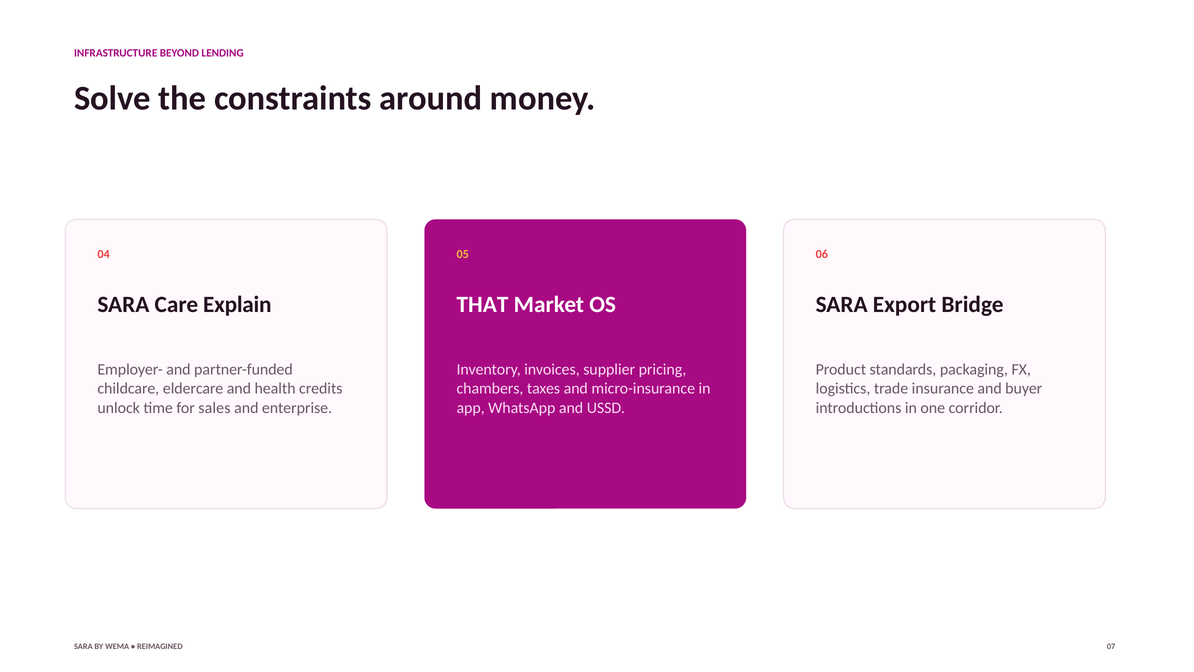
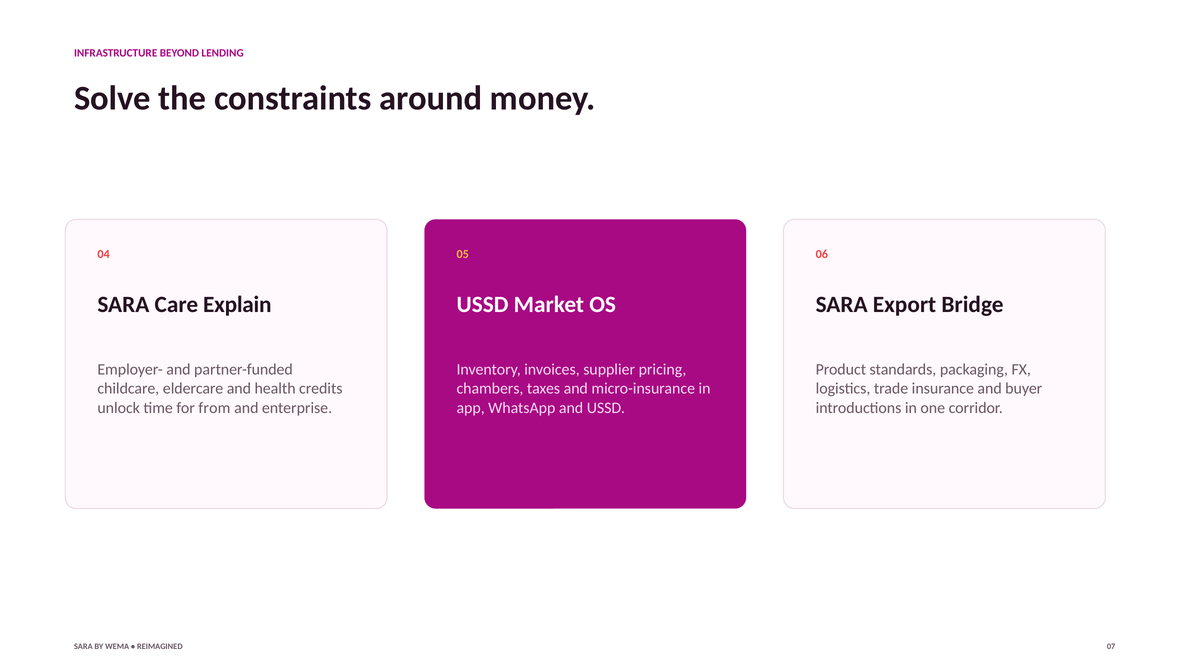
THAT at (483, 305): THAT -> USSD
sales: sales -> from
